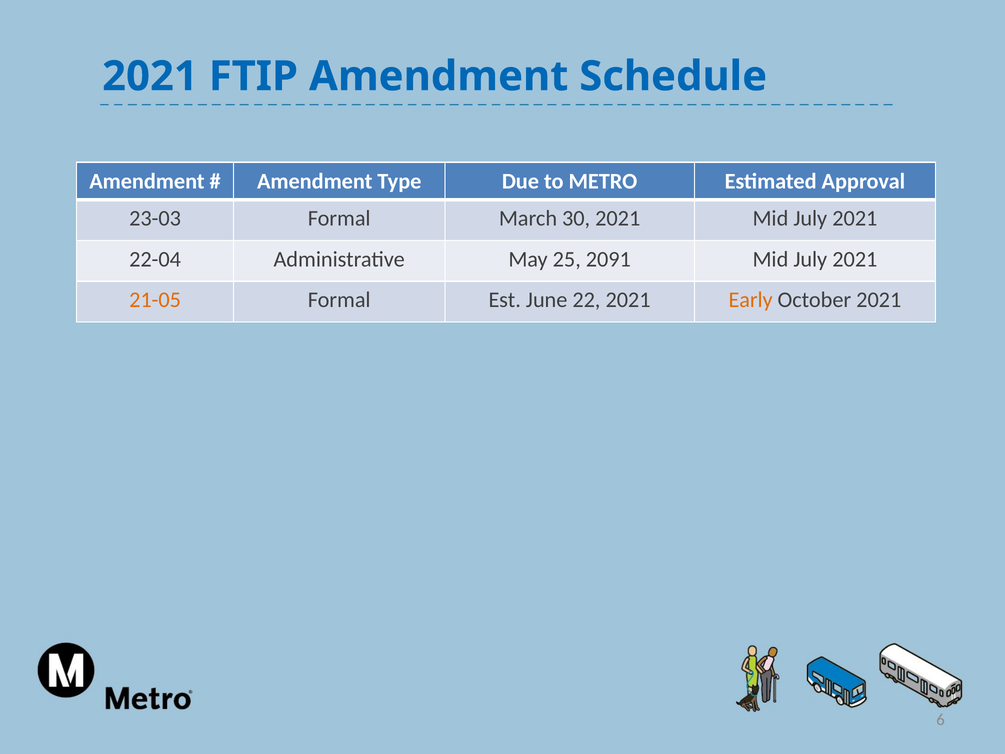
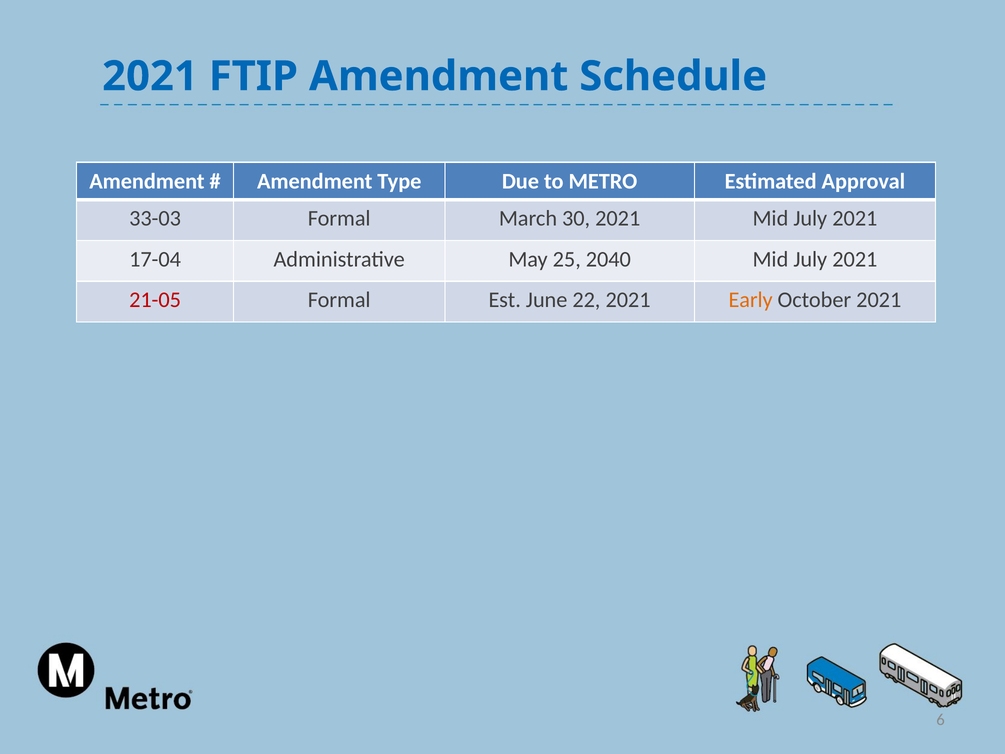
23-03: 23-03 -> 33-03
22-04: 22-04 -> 17-04
2091: 2091 -> 2040
21-05 colour: orange -> red
